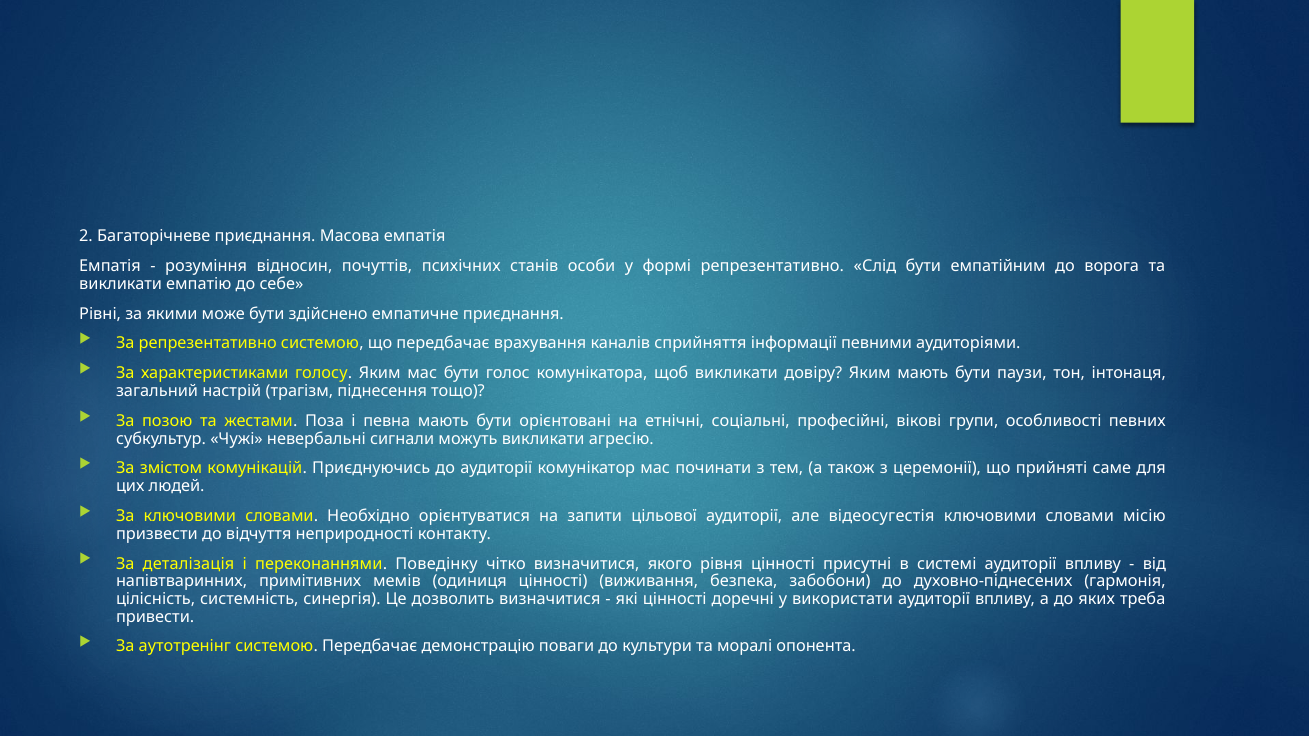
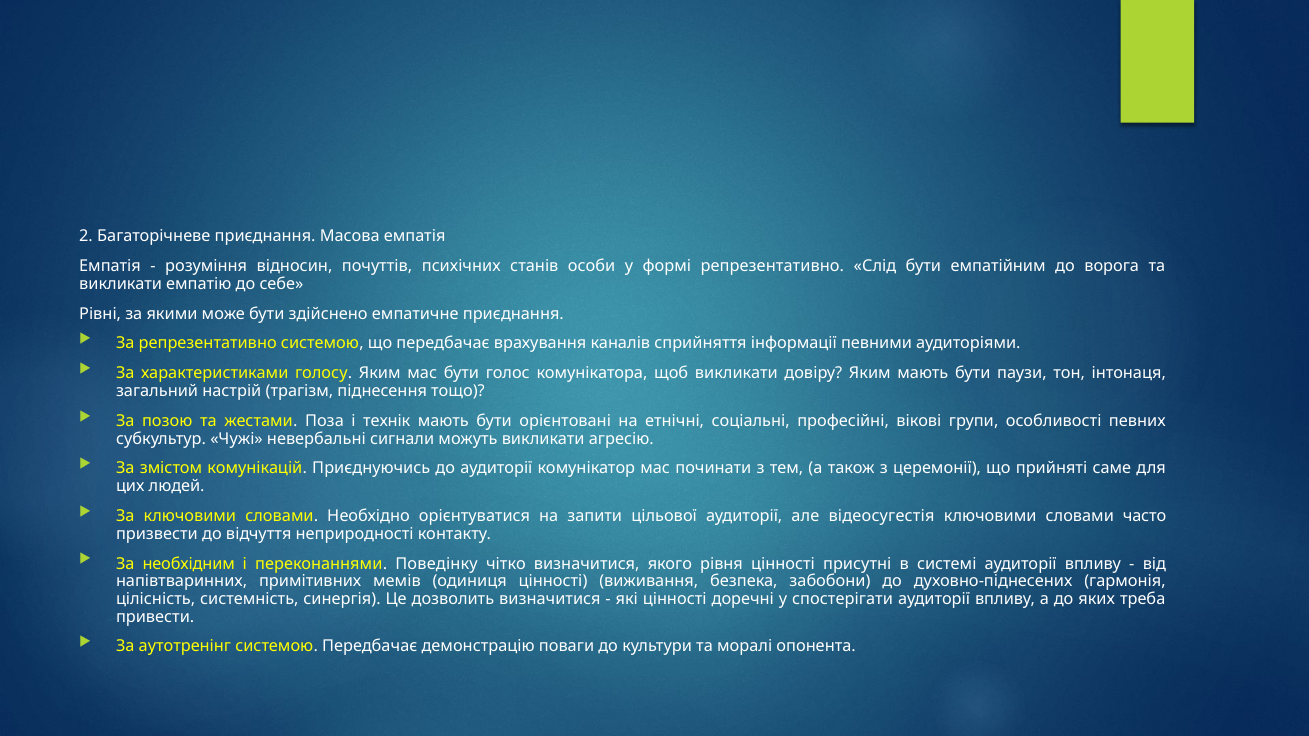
певна: певна -> технік
місію: місію -> часто
деталізація: деталізація -> необхідним
використати: використати -> спостерігати
